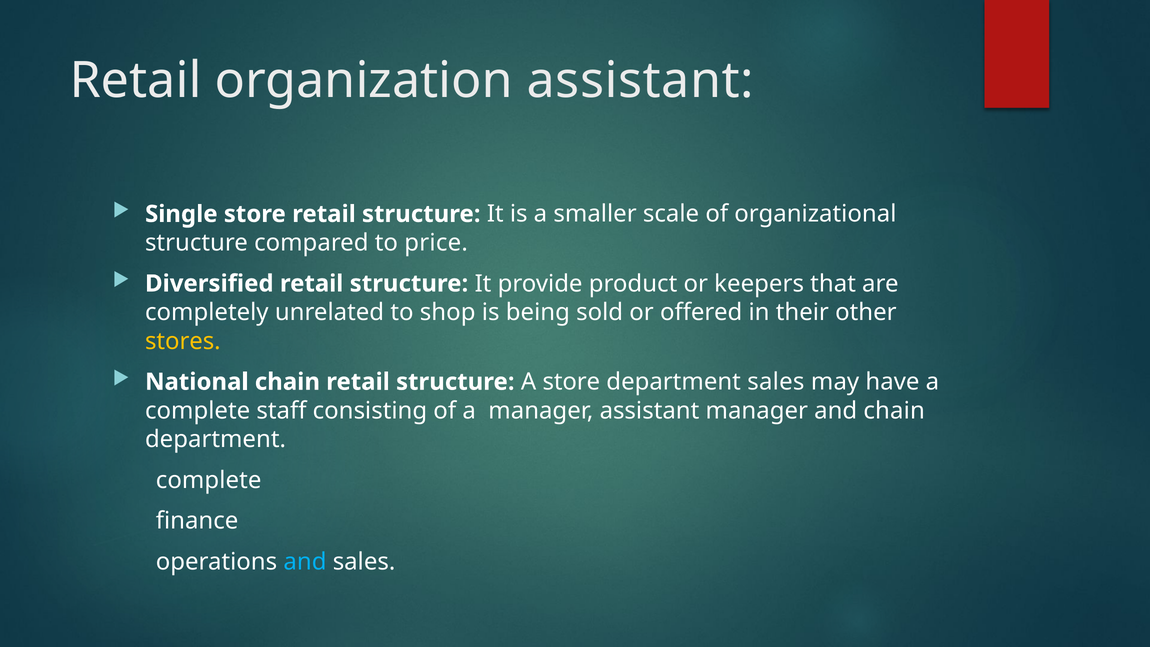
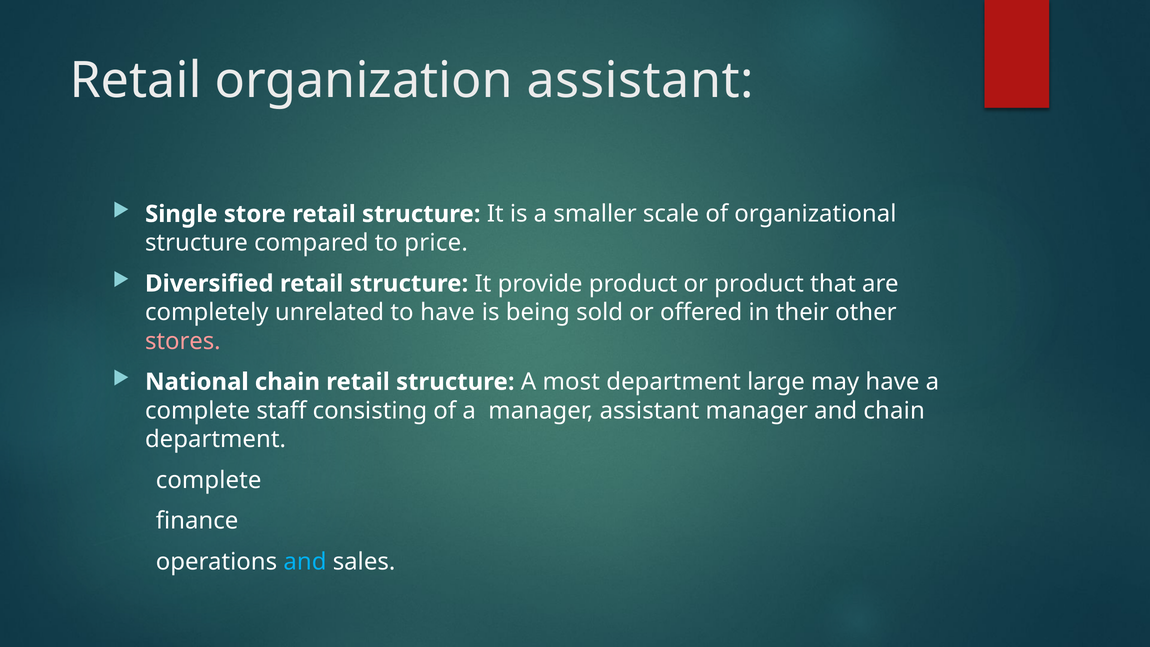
or keepers: keepers -> product
to shop: shop -> have
stores colour: yellow -> pink
A store: store -> most
department sales: sales -> large
